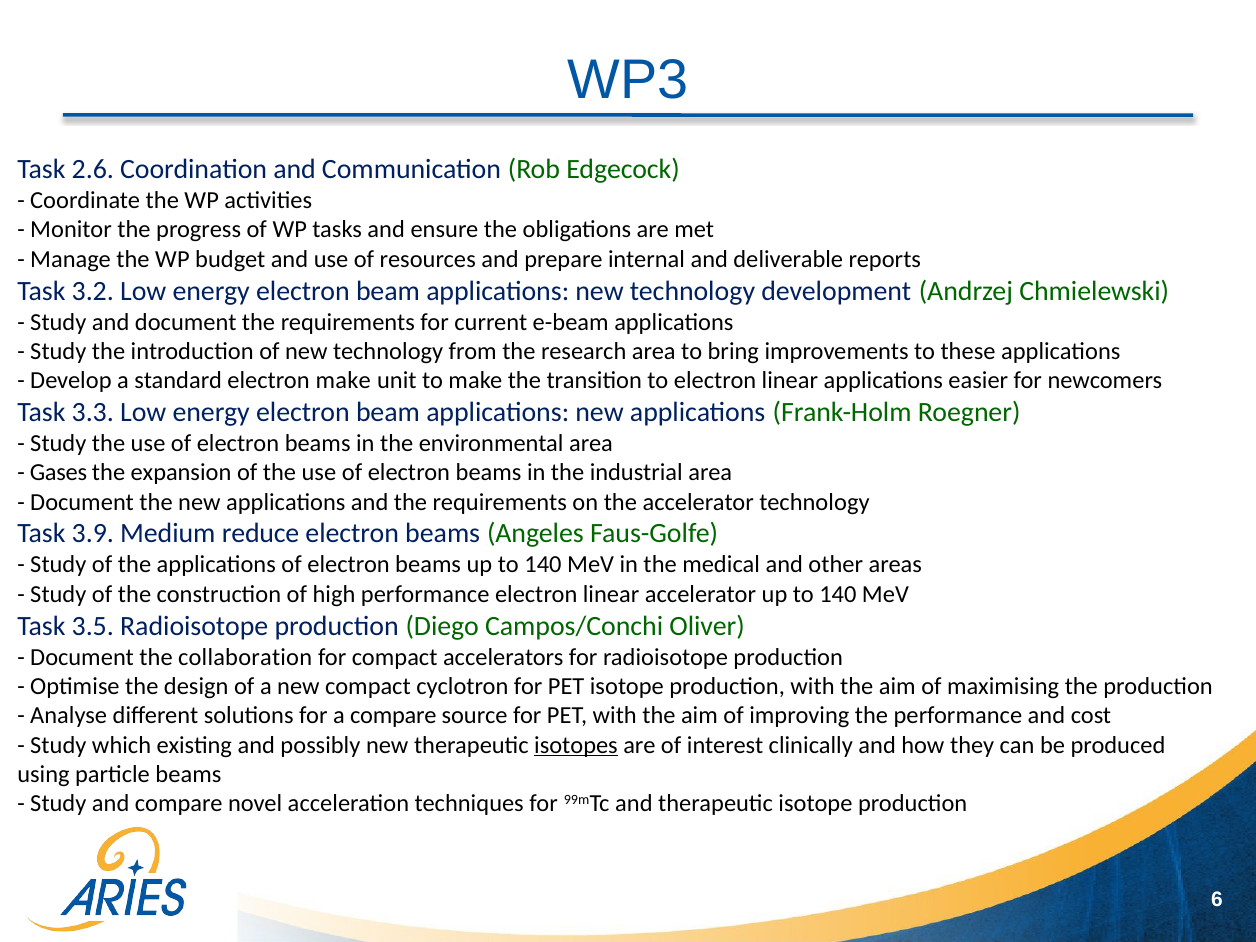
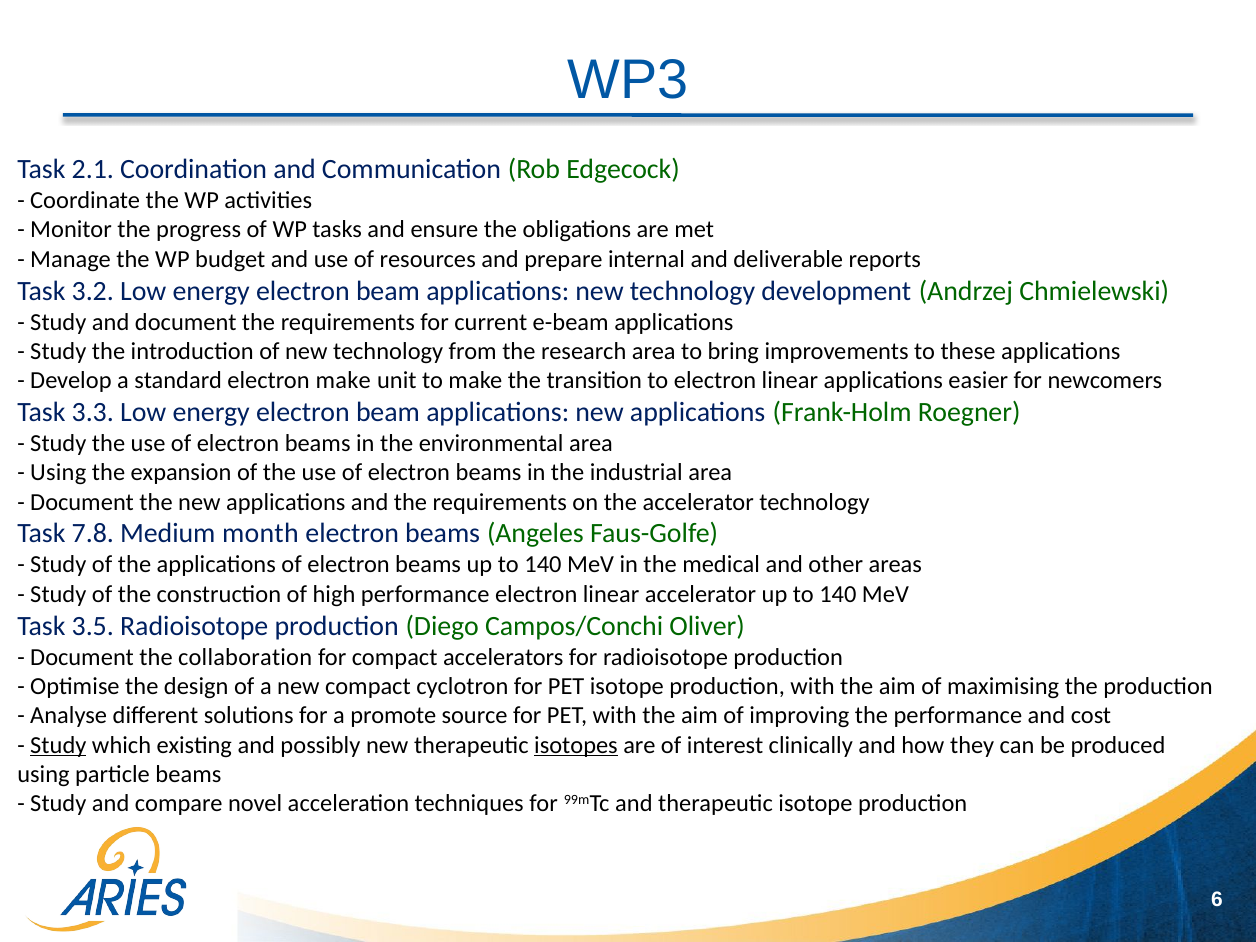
2.6: 2.6 -> 2.1
Gases at (58, 473): Gases -> Using
3.9: 3.9 -> 7.8
reduce: reduce -> month
a compare: compare -> promote
Study at (58, 745) underline: none -> present
